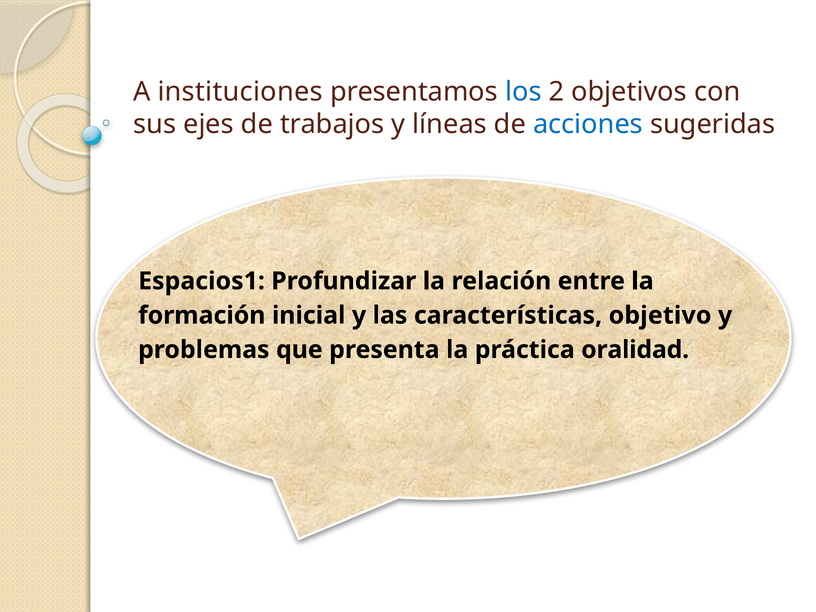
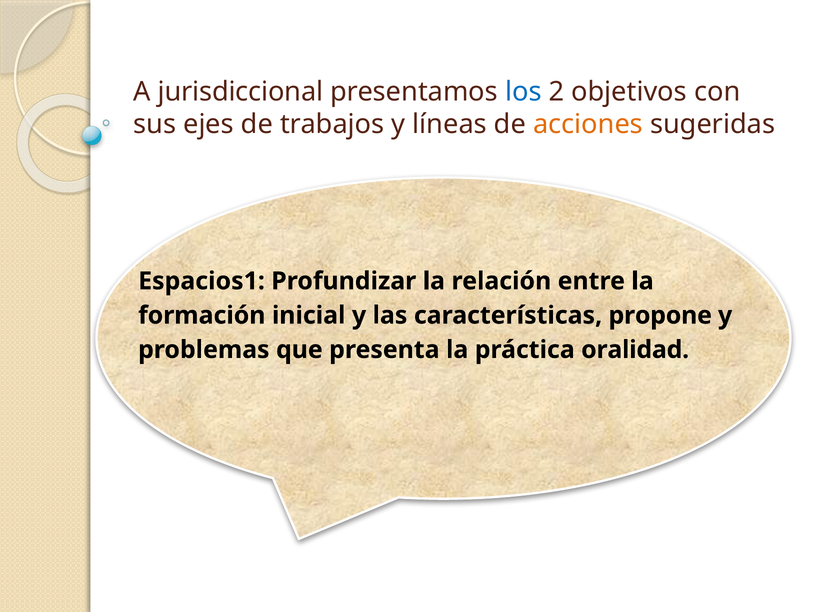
instituciones: instituciones -> jurisdiccional
acciones colour: blue -> orange
objetivo: objetivo -> propone
